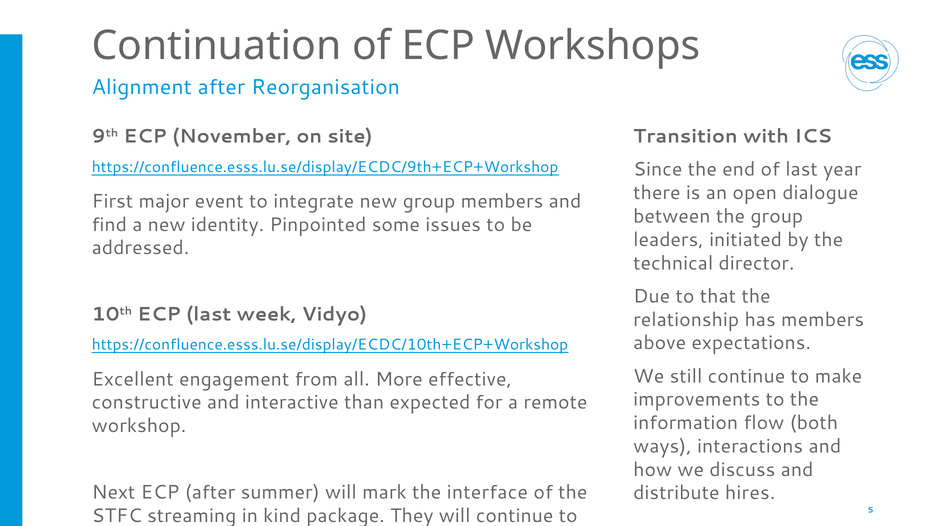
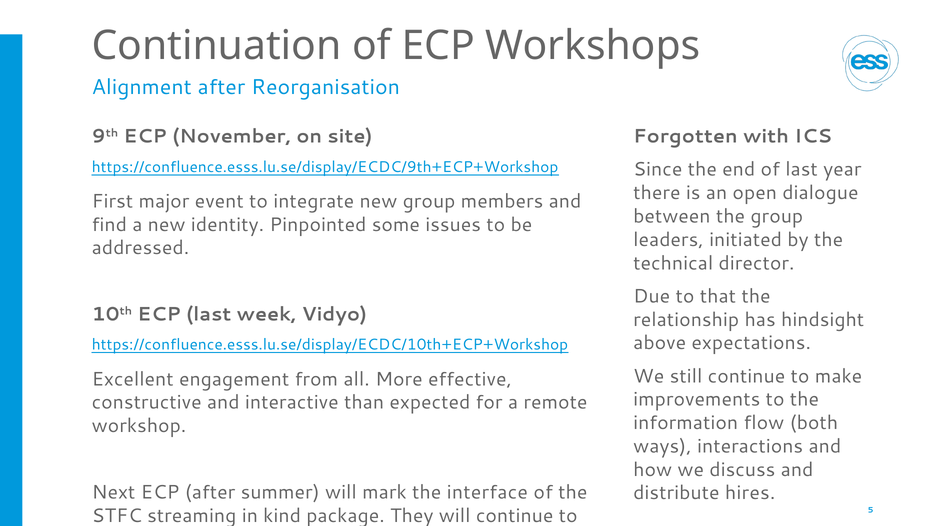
Transition: Transition -> Forgotten
has members: members -> hindsight
